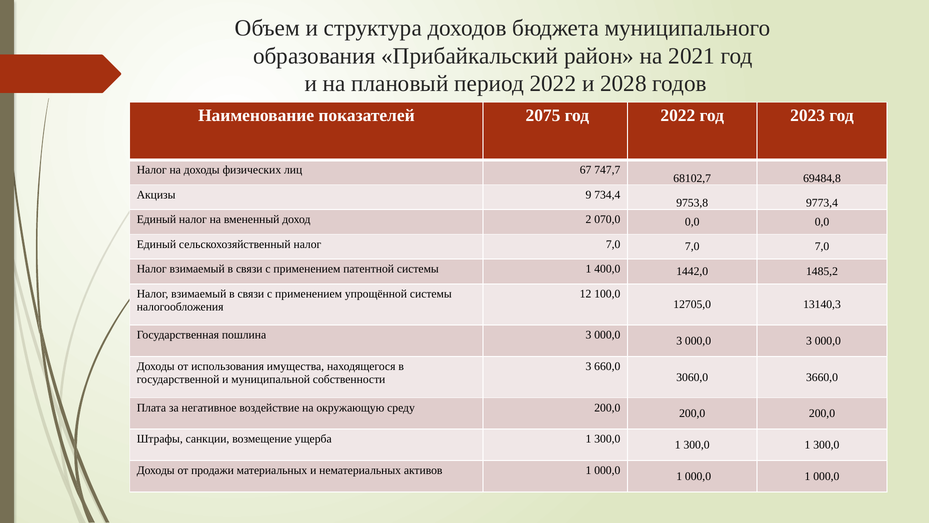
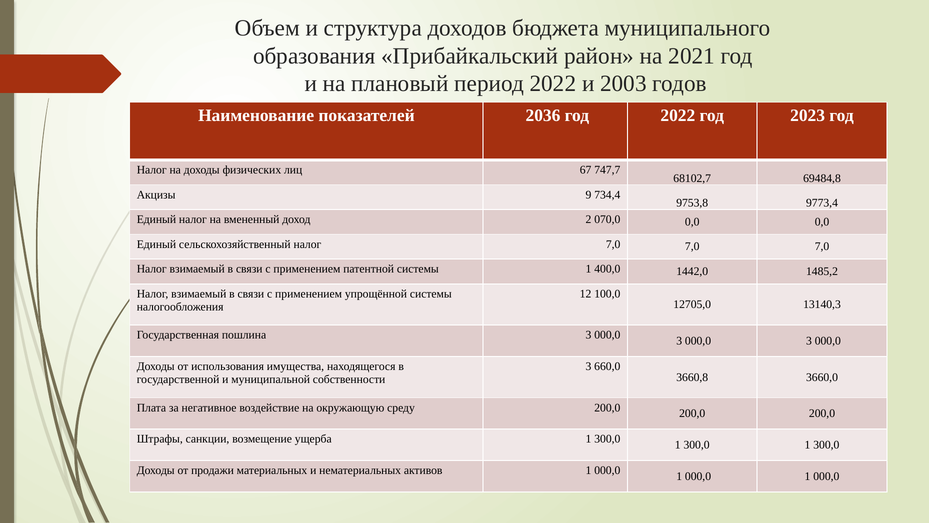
2028: 2028 -> 2003
2075: 2075 -> 2036
3060,0: 3060,0 -> 3660,8
